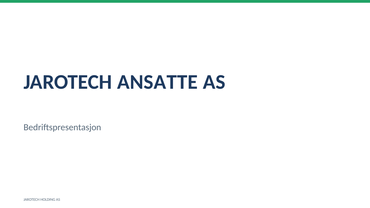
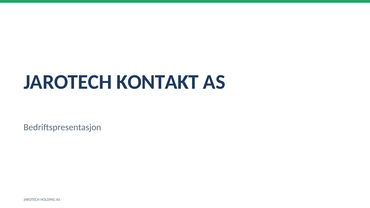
ANSATTE: ANSATTE -> KONTAKT
